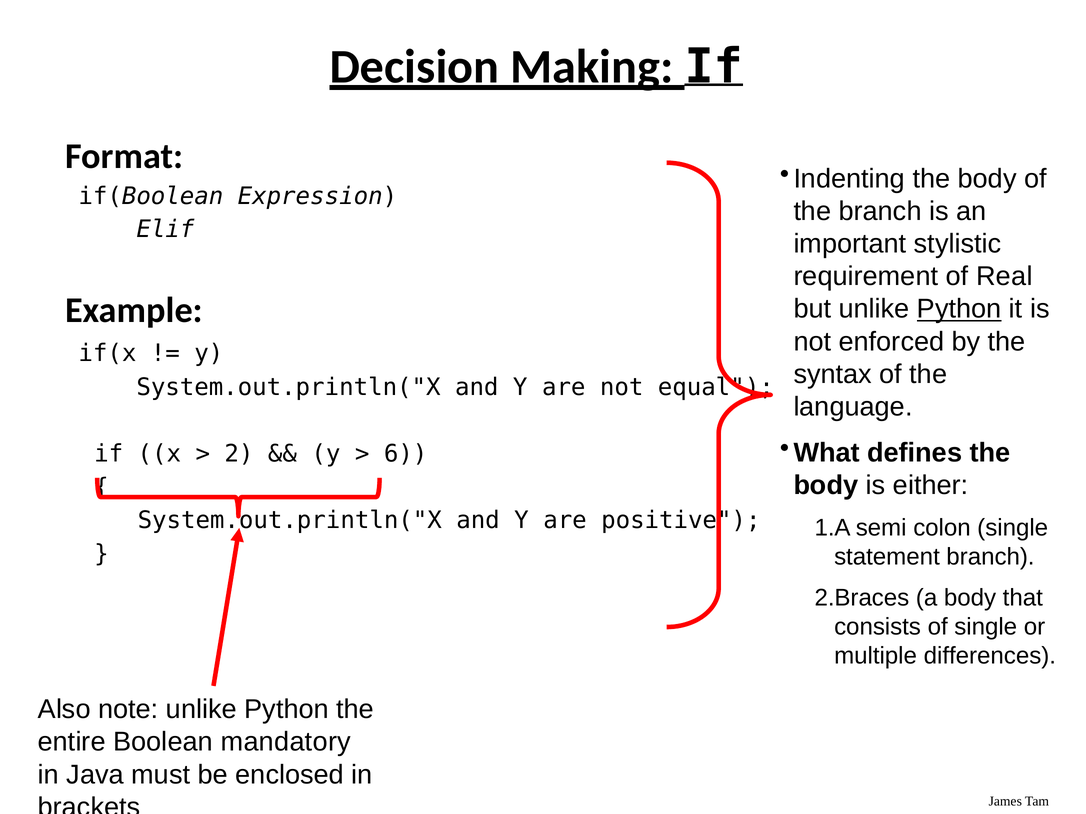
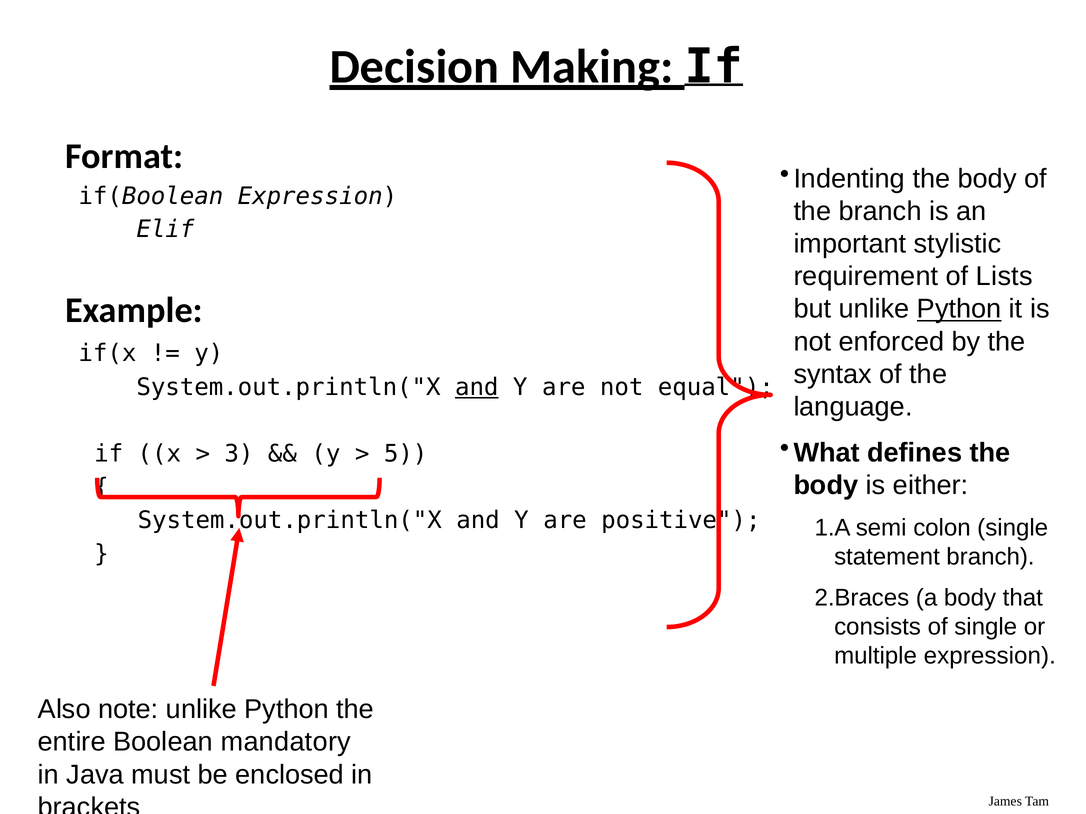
Real: Real -> Lists
and at (477, 388) underline: none -> present
2: 2 -> 3
6: 6 -> 5
multiple differences: differences -> expression
